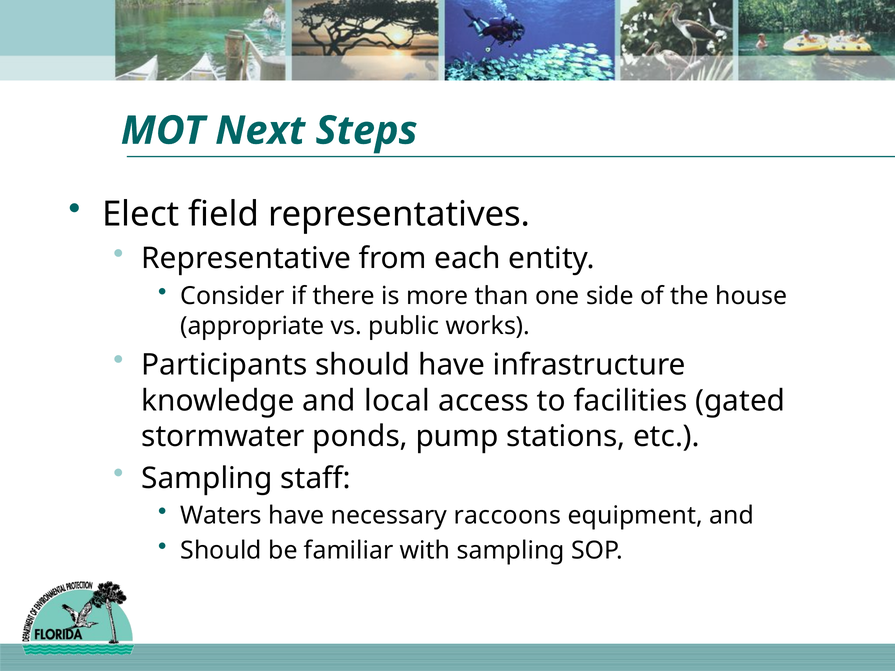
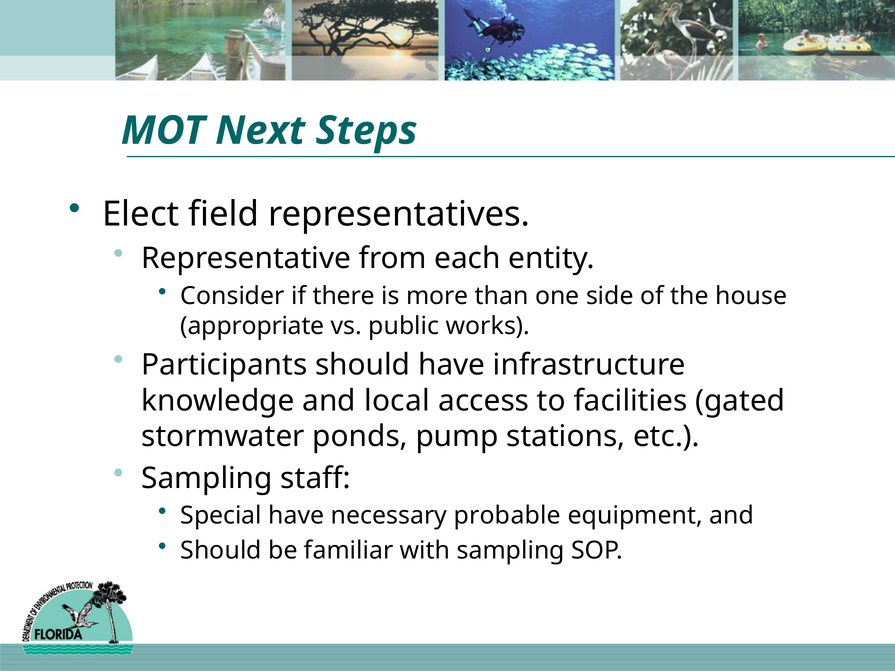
Waters: Waters -> Special
raccoons: raccoons -> probable
